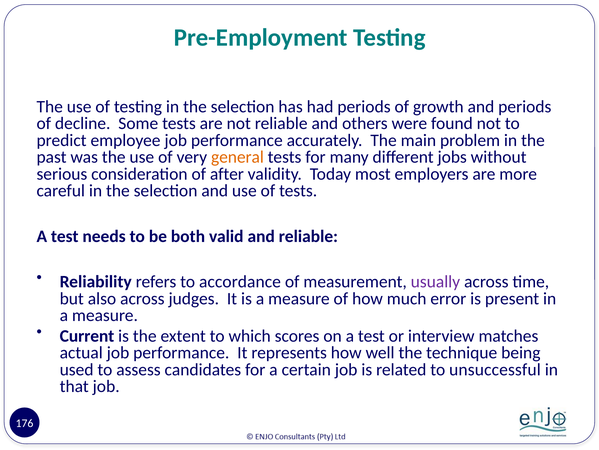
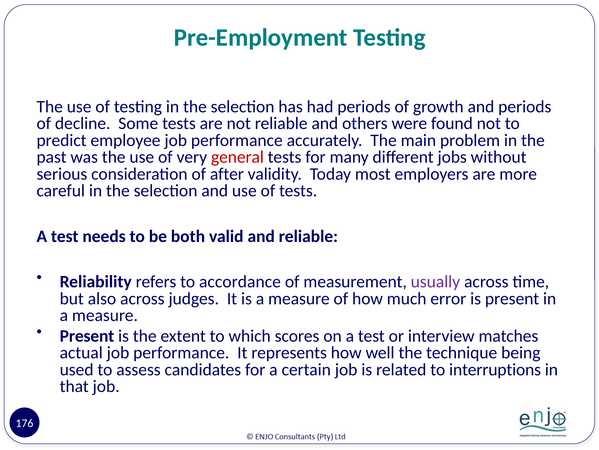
general colour: orange -> red
Current at (87, 335): Current -> Present
unsuccessful: unsuccessful -> interruptions
